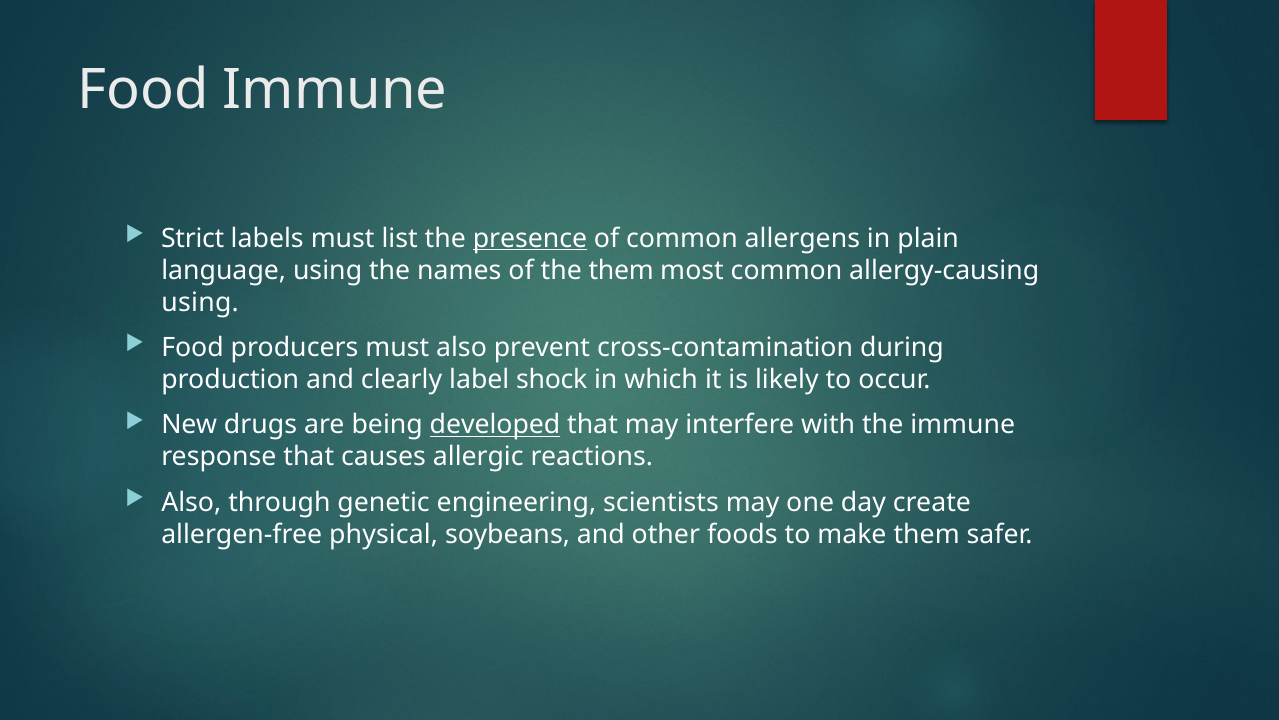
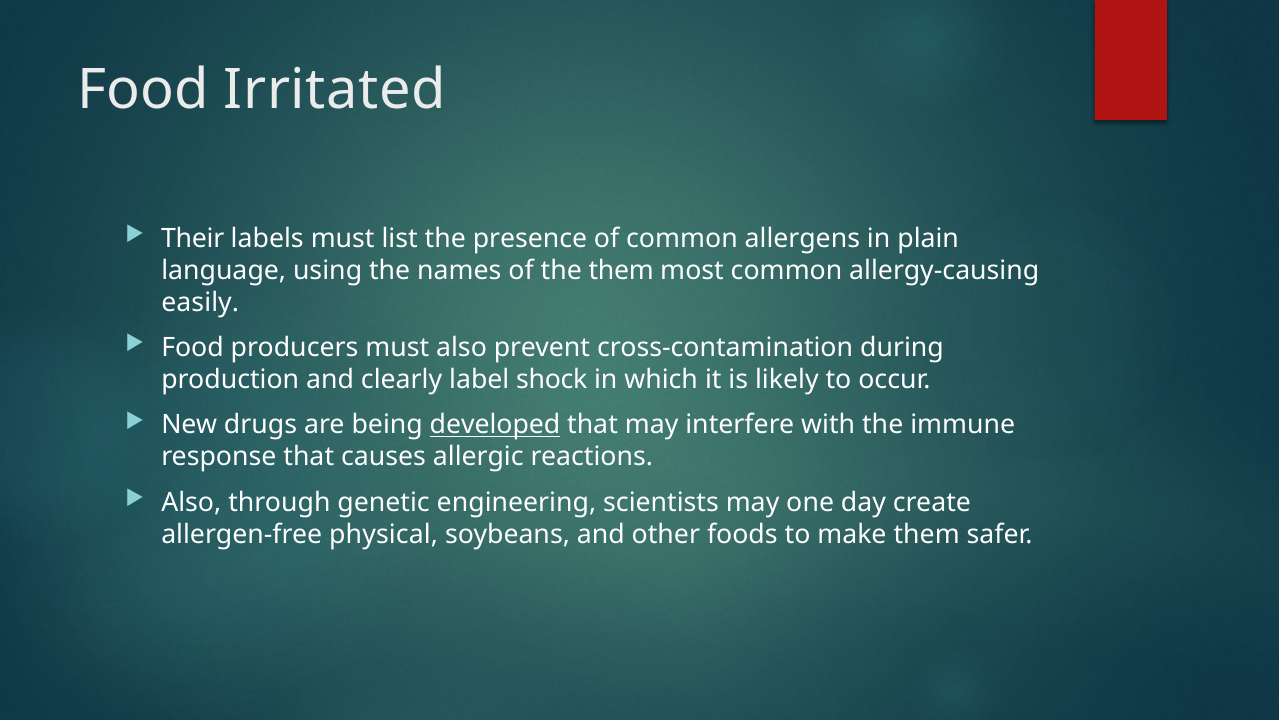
Food Immune: Immune -> Irritated
Strict: Strict -> Their
presence underline: present -> none
using at (200, 302): using -> easily
